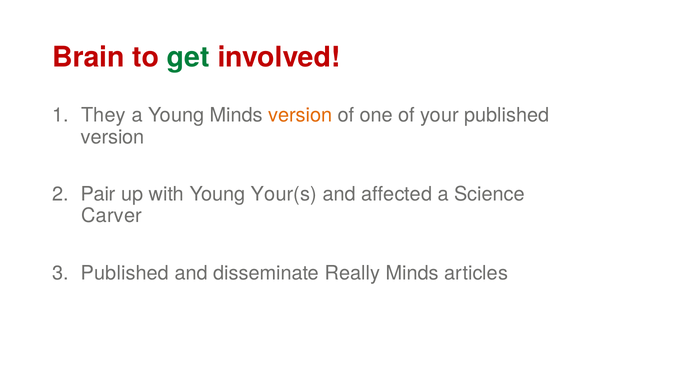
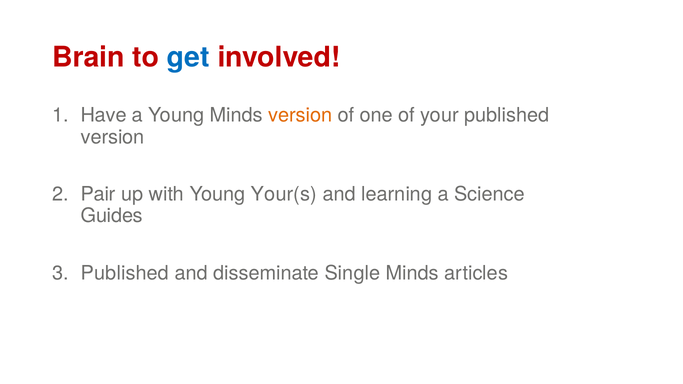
get colour: green -> blue
They: They -> Have
affected: affected -> learning
Carver: Carver -> Guides
Really: Really -> Single
